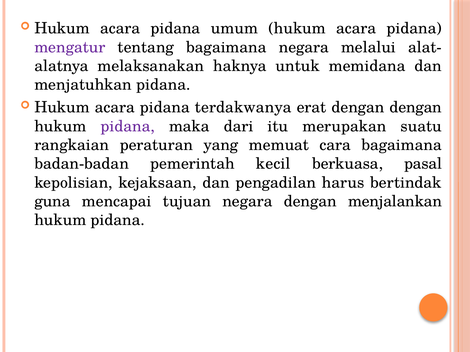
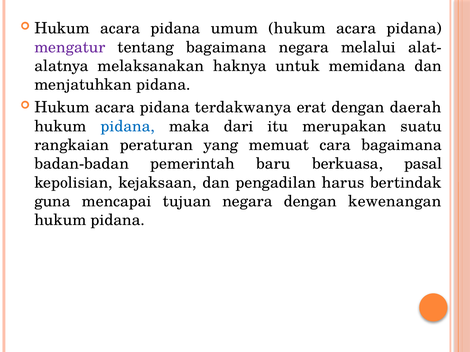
dengan dengan: dengan -> daerah
pidana at (128, 126) colour: purple -> blue
kecil: kecil -> baru
menjalankan: menjalankan -> kewenangan
